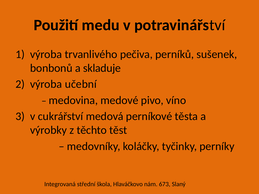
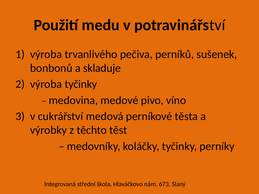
výroba učební: učební -> tyčinky
